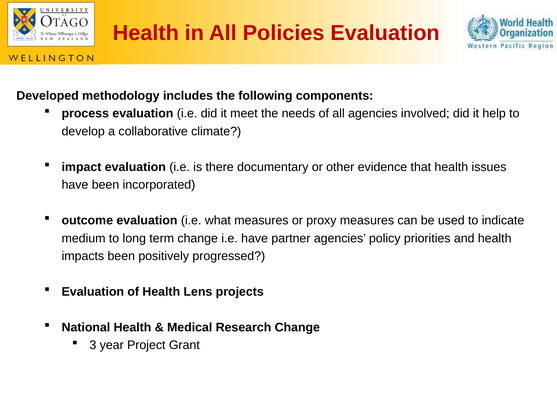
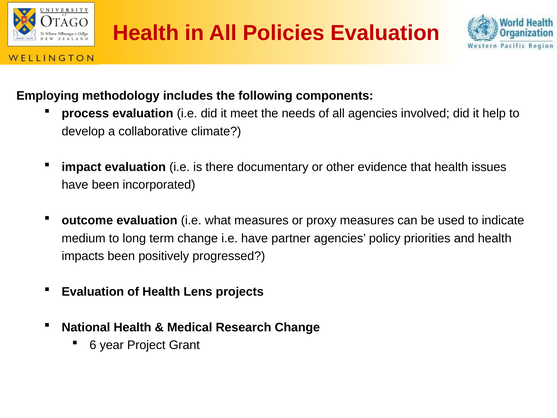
Developed: Developed -> Employing
3: 3 -> 6
